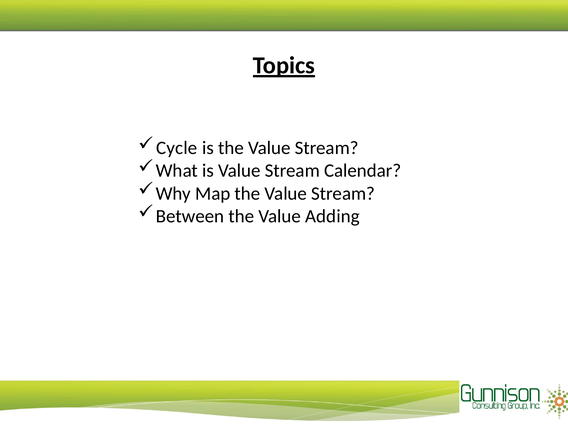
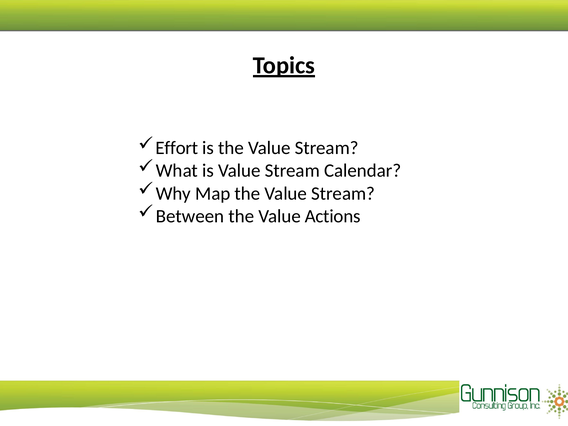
Cycle: Cycle -> Effort
Adding: Adding -> Actions
